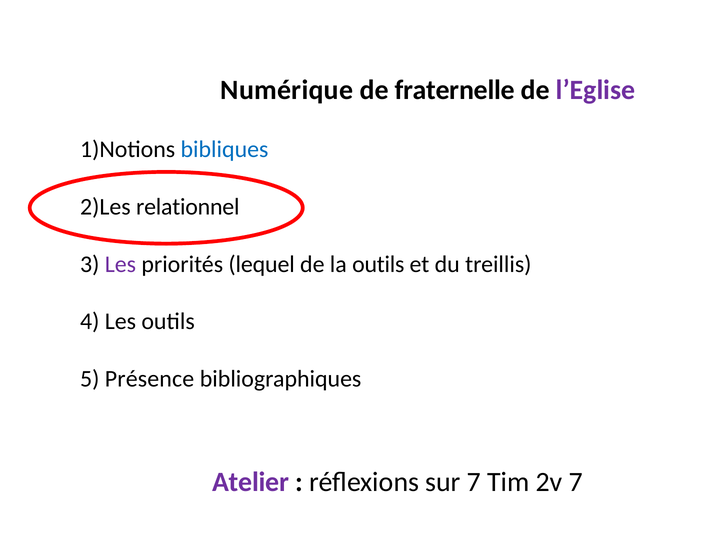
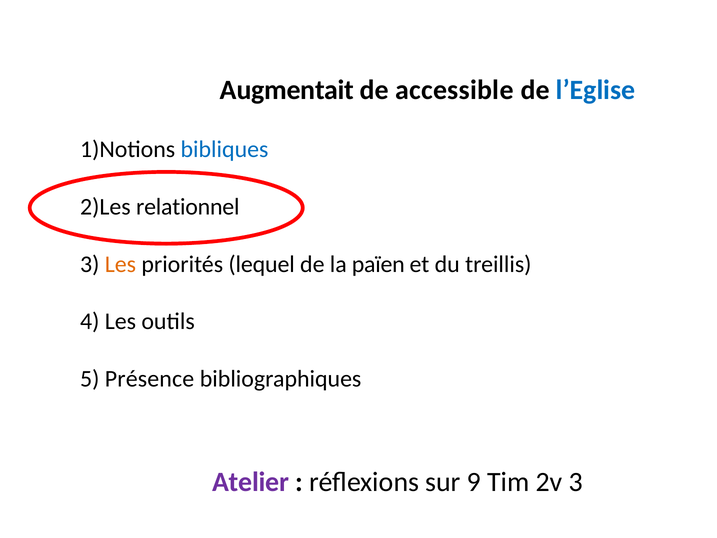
Numérique: Numérique -> Augmentait
fraternelle: fraternelle -> accessible
l’Eglise colour: purple -> blue
Les at (120, 264) colour: purple -> orange
la outils: outils -> païen
sur 7: 7 -> 9
2v 7: 7 -> 3
